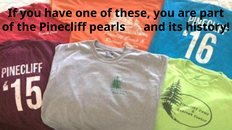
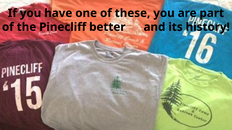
pearls: pearls -> better
